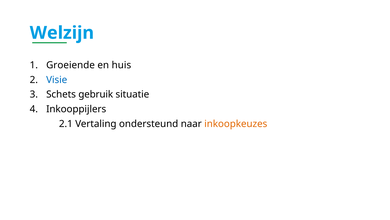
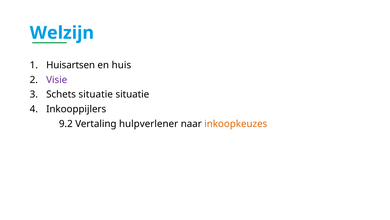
Groeiende: Groeiende -> Huisartsen
Visie colour: blue -> purple
Schets gebruik: gebruik -> situatie
2.1: 2.1 -> 9.2
ondersteund: ondersteund -> hulpverlener
